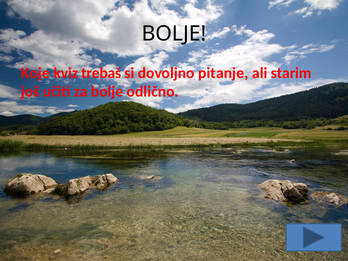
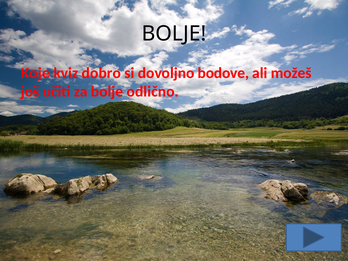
trebaš: trebaš -> dobro
pitanje: pitanje -> bodove
starim: starim -> možeš
